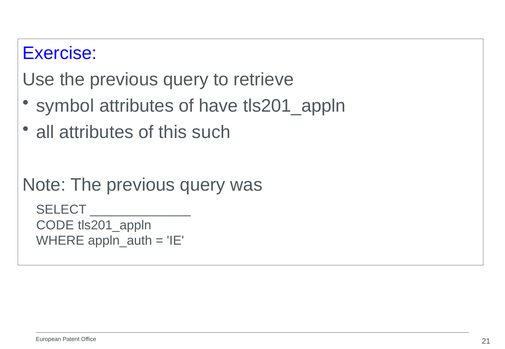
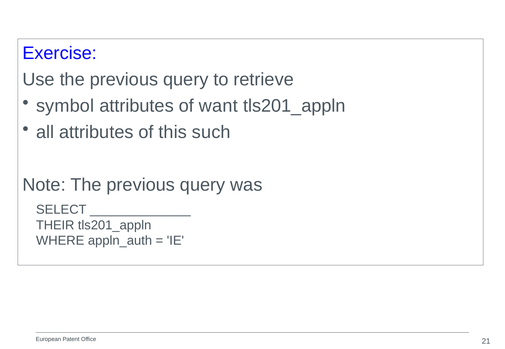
have: have -> want
CODE: CODE -> THEIR
